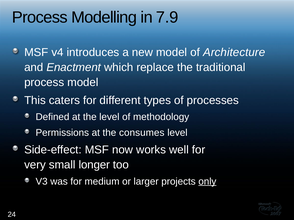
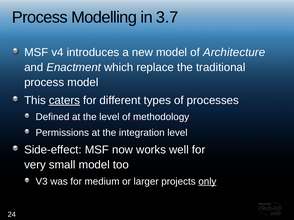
7.9: 7.9 -> 3.7
caters underline: none -> present
consumes: consumes -> integration
small longer: longer -> model
